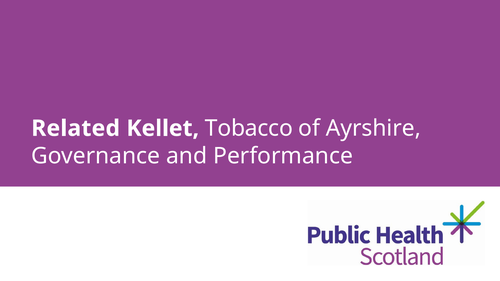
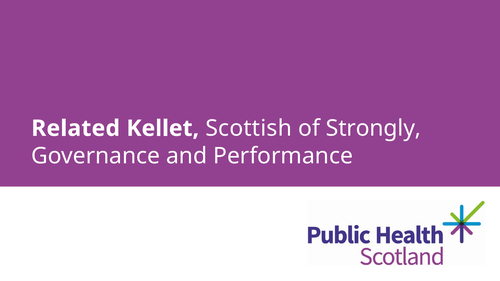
Tobacco: Tobacco -> Scottish
Ayrshire: Ayrshire -> Strongly
